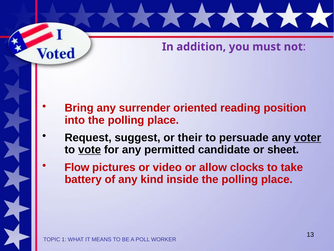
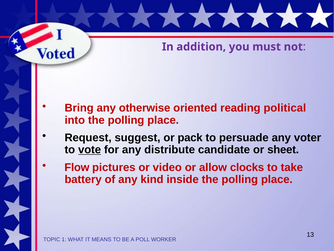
surrender: surrender -> otherwise
position: position -> political
their: their -> pack
voter underline: present -> none
permitted: permitted -> distribute
